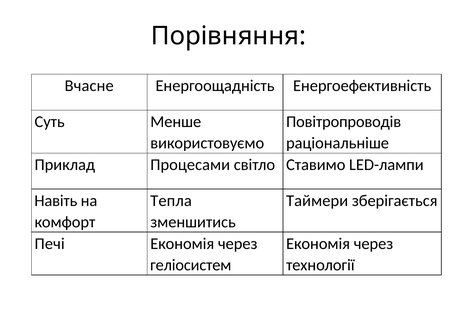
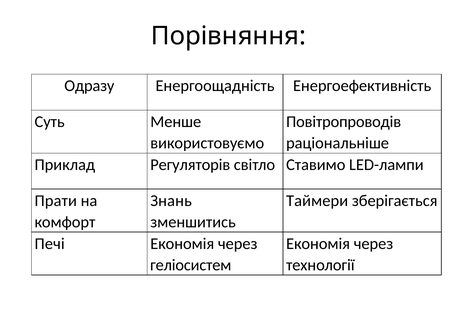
Вчасне: Вчасне -> Одразу
Процесами: Процесами -> Регуляторів
Навіть: Навіть -> Прати
Тепла: Тепла -> Знань
